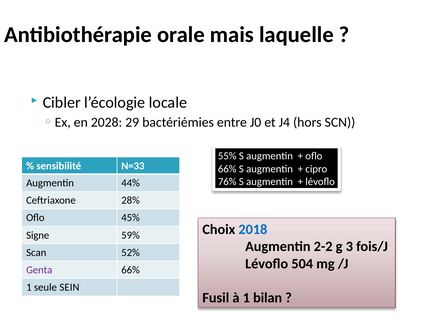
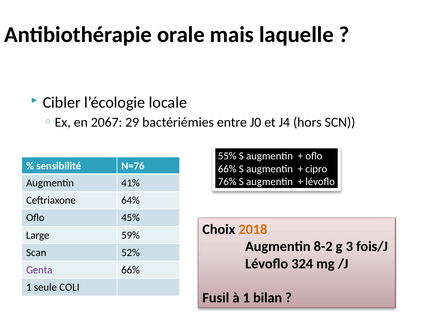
2028: 2028 -> 2067
N=33: N=33 -> N=76
44%: 44% -> 41%
28%: 28% -> 64%
2018 colour: blue -> orange
Signe: Signe -> Large
2-2: 2-2 -> 8-2
504: 504 -> 324
SEIN: SEIN -> COLI
